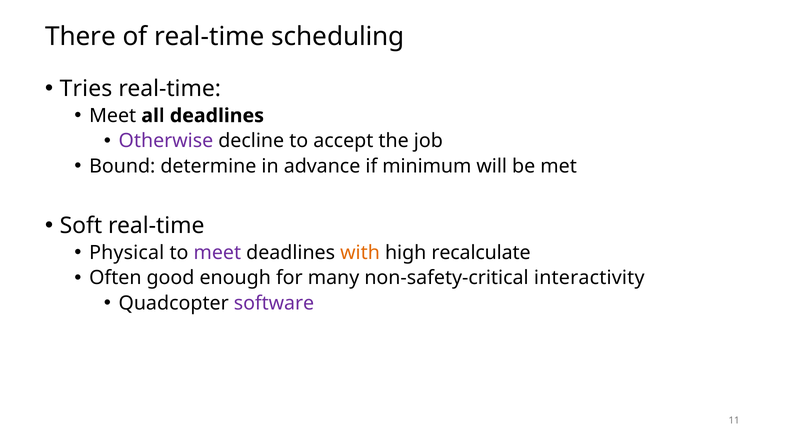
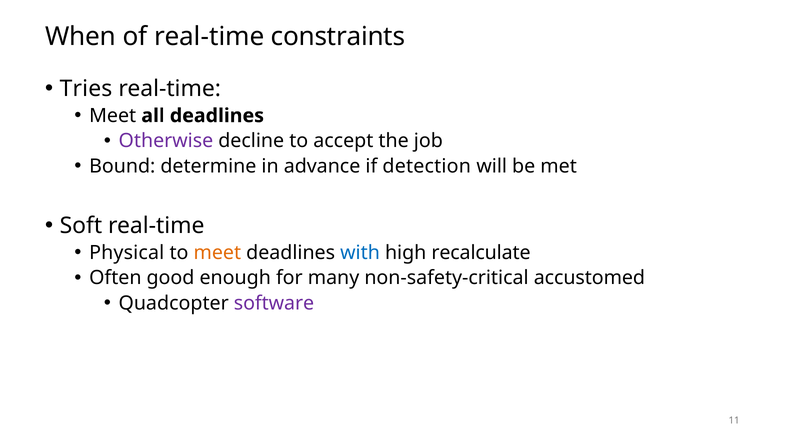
There: There -> When
scheduling: scheduling -> constraints
minimum: minimum -> detection
meet at (217, 253) colour: purple -> orange
with colour: orange -> blue
interactivity: interactivity -> accustomed
